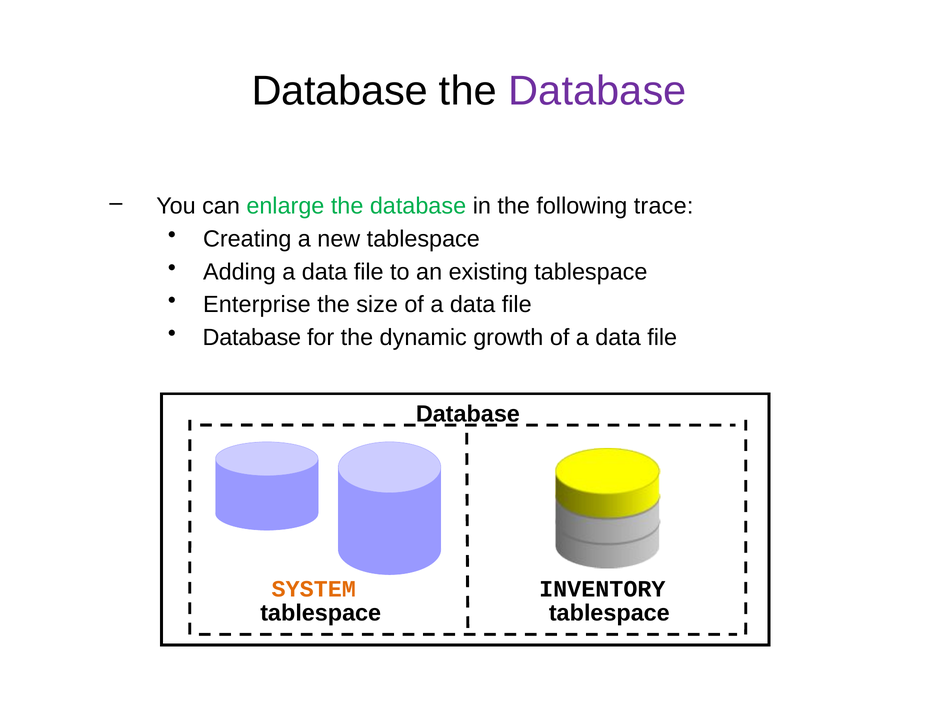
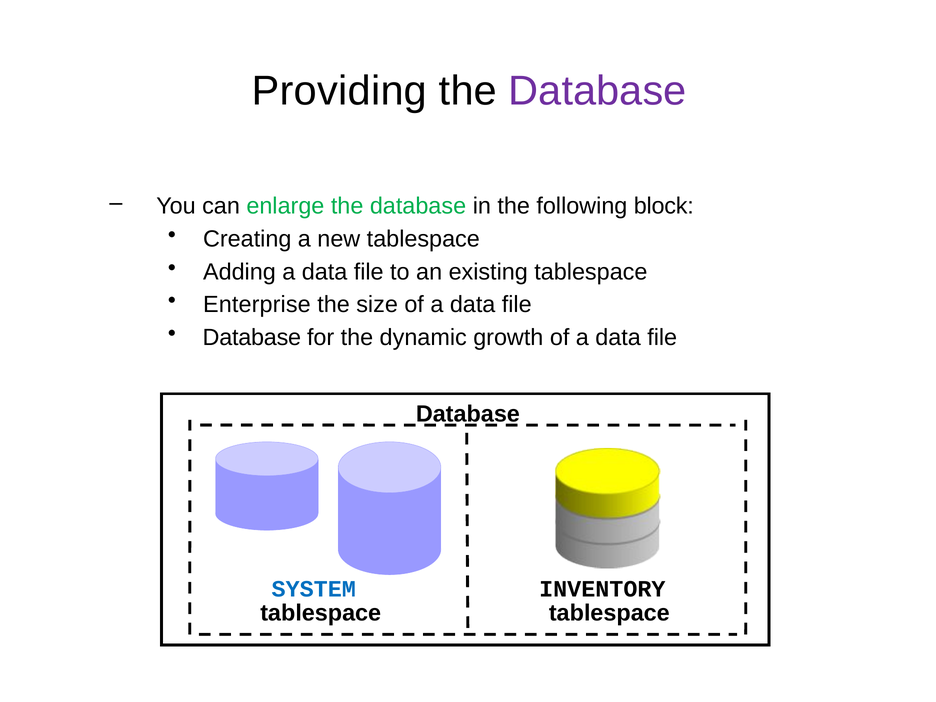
Database at (340, 91): Database -> Providing
trace: trace -> block
SYSTEM colour: orange -> blue
